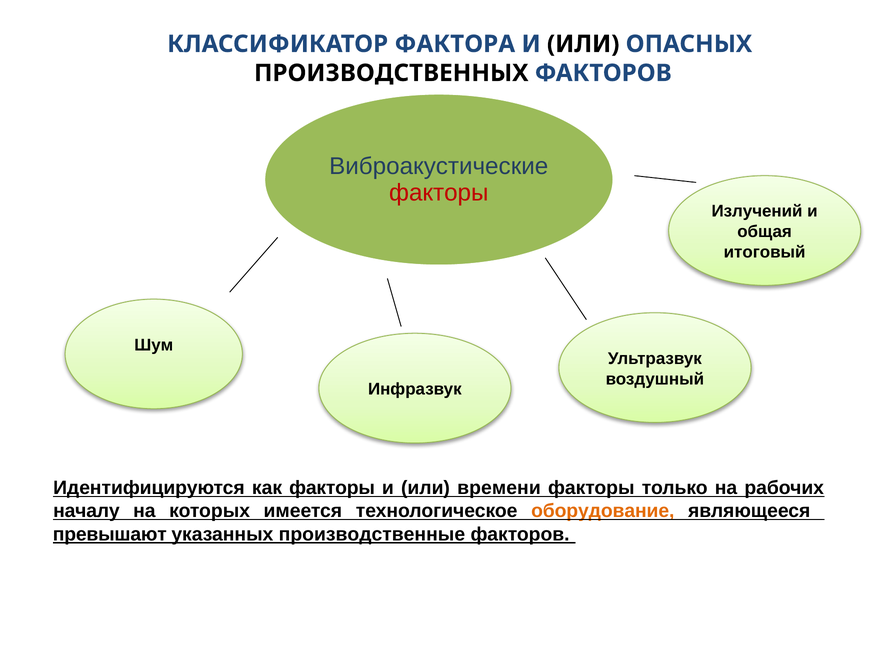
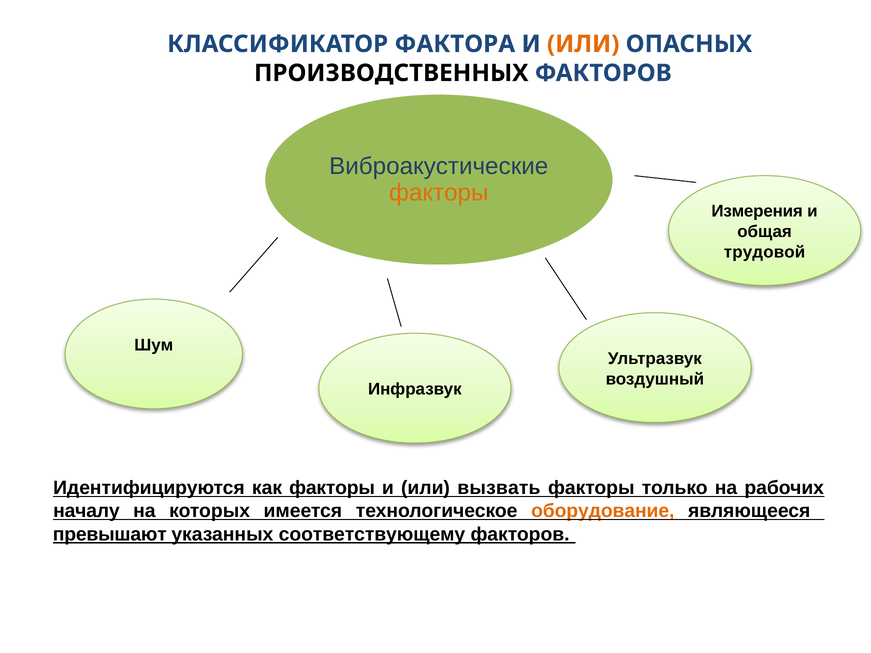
ИЛИ at (583, 44) colour: black -> orange
факторы at (439, 193) colour: red -> orange
Излучений: Излучений -> Измерения
итоговый: итоговый -> трудовой
времени: времени -> вызвать
производственные: производственные -> соответствующему
